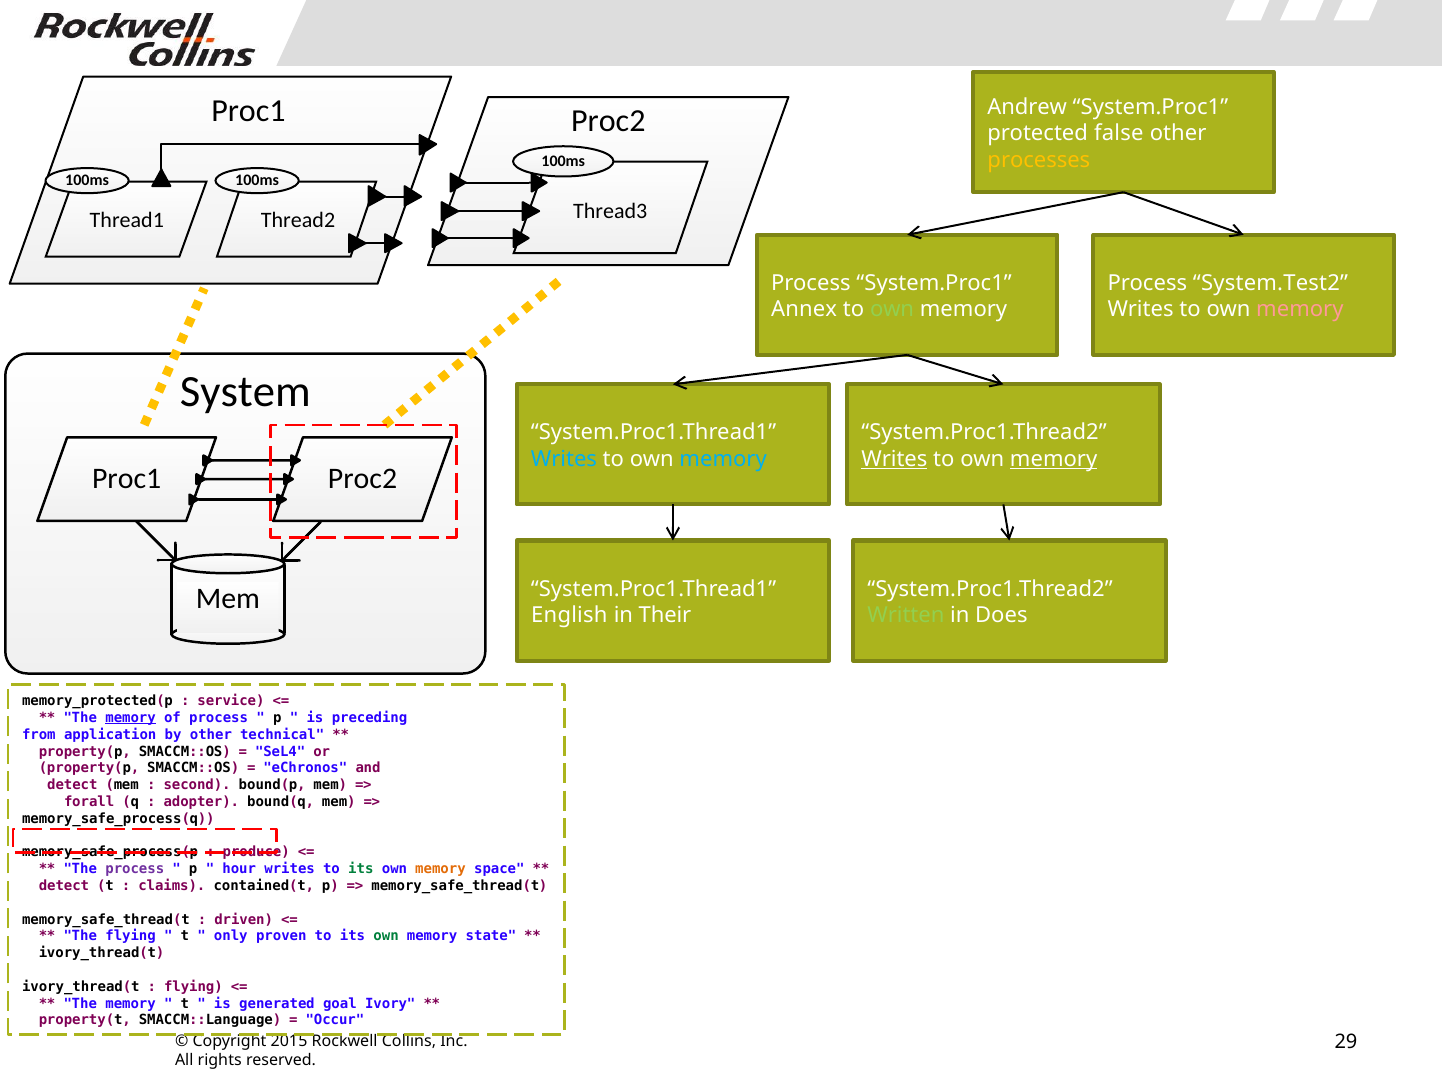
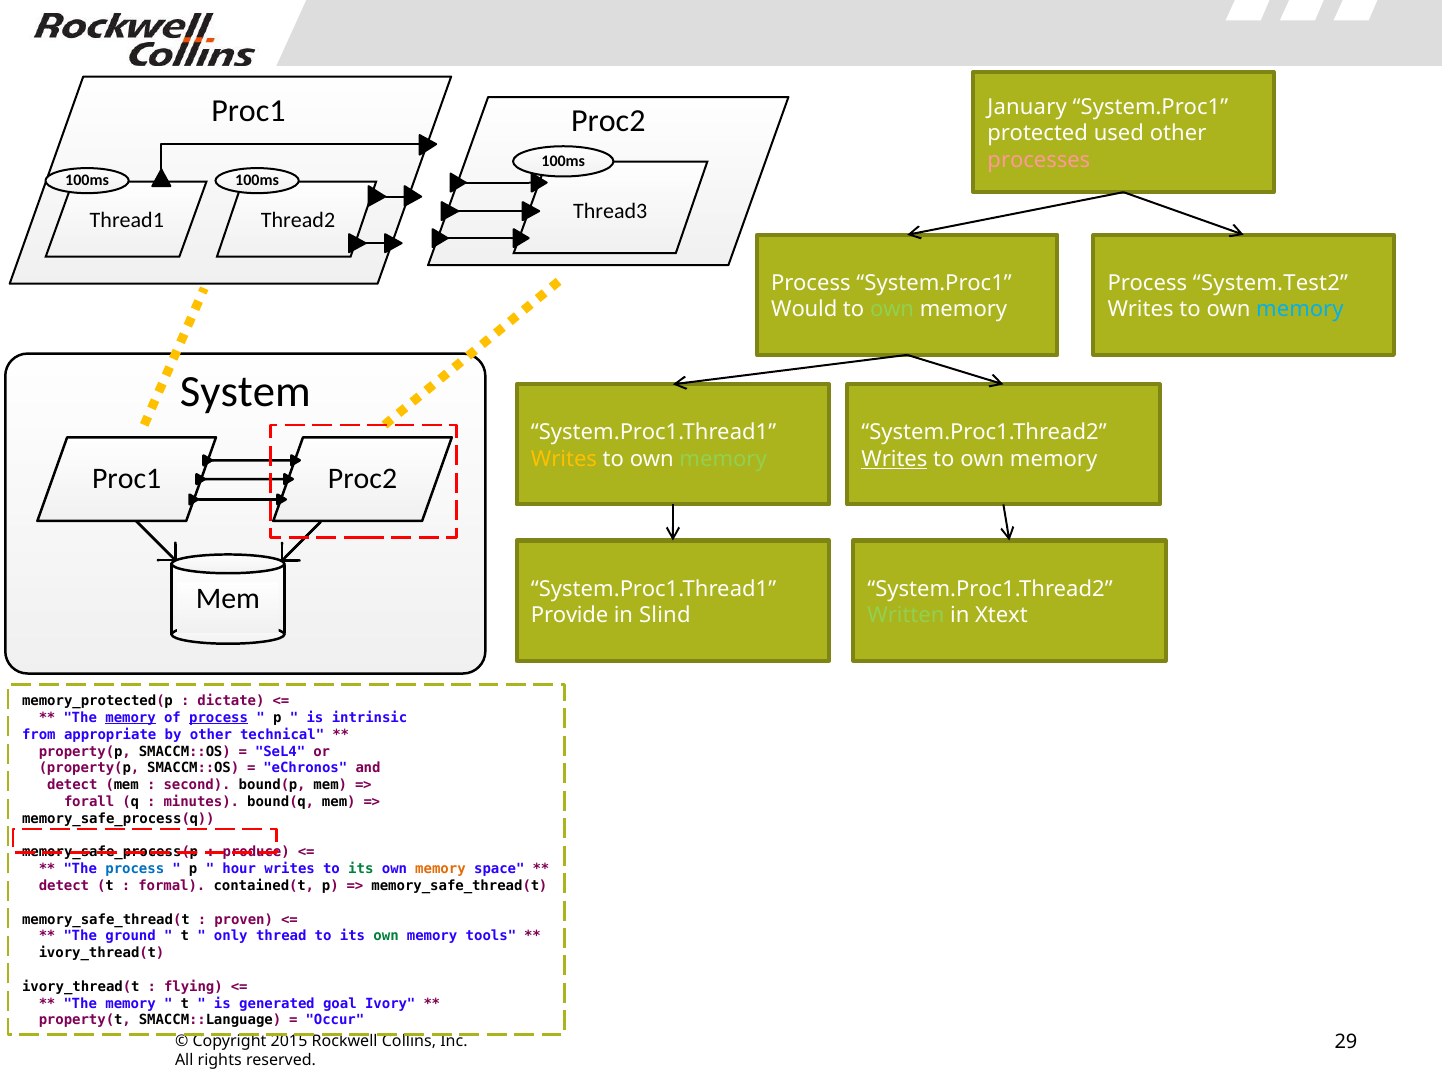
Andrew: Andrew -> January
false: false -> used
processes colour: yellow -> pink
Annex: Annex -> Would
memory at (1300, 310) colour: pink -> light blue
Writes at (564, 459) colour: light blue -> yellow
memory at (723, 459) colour: light blue -> light green
memory at (1054, 459) underline: present -> none
English: English -> Provide
Their: Their -> Slind
Does: Does -> Xtext
service: service -> dictate
process at (219, 718) underline: none -> present
preceding: preceding -> intrinsic
application: application -> appropriate
adopter: adopter -> minutes
process at (135, 869) colour: purple -> blue
claims: claims -> formal
driven: driven -> proven
The flying: flying -> ground
proven: proven -> thread
state: state -> tools
